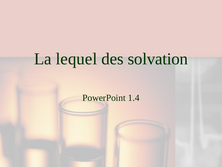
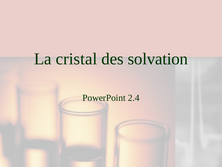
lequel: lequel -> cristal
1.4: 1.4 -> 2.4
